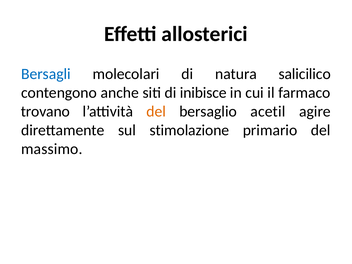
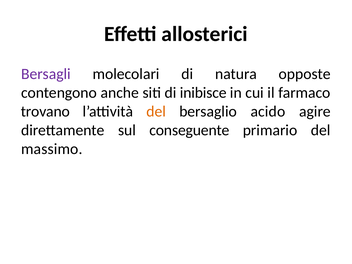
Bersagli colour: blue -> purple
salicilico: salicilico -> opposte
acetil: acetil -> acido
stimolazione: stimolazione -> conseguente
